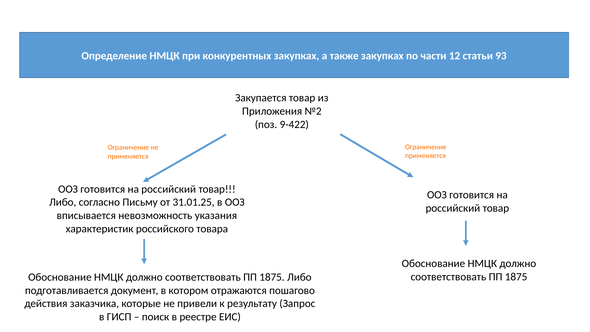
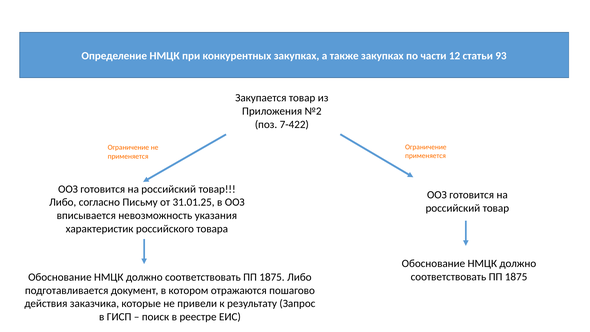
9-422: 9-422 -> 7-422
